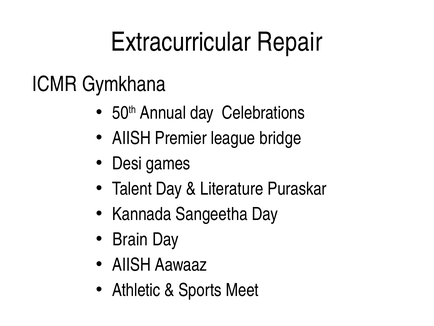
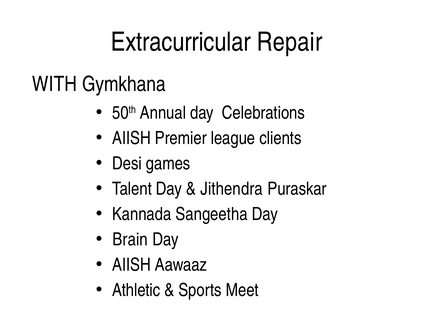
ICMR: ICMR -> WITH
bridge: bridge -> clients
Literature: Literature -> Jithendra
